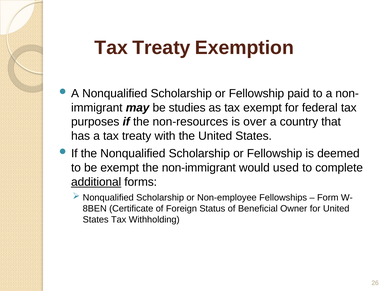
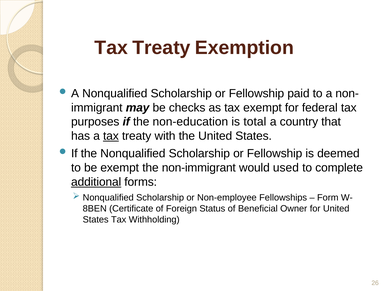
studies: studies -> checks
non-resources: non-resources -> non-education
over: over -> total
tax at (111, 136) underline: none -> present
